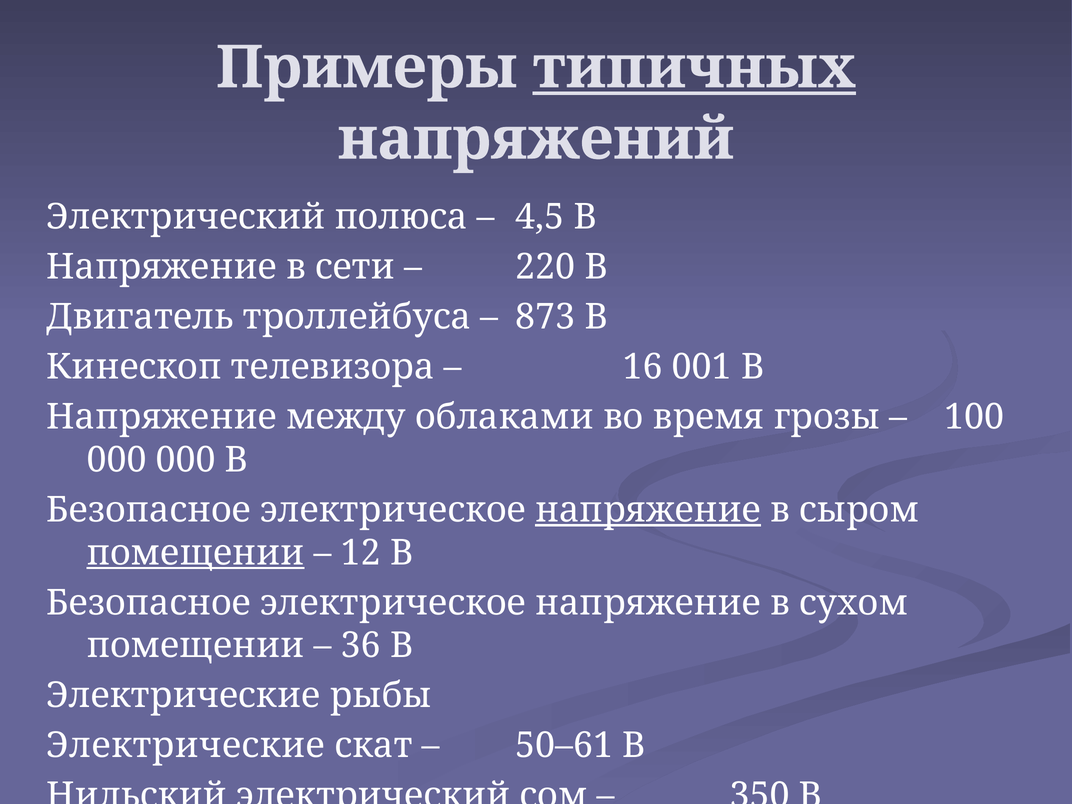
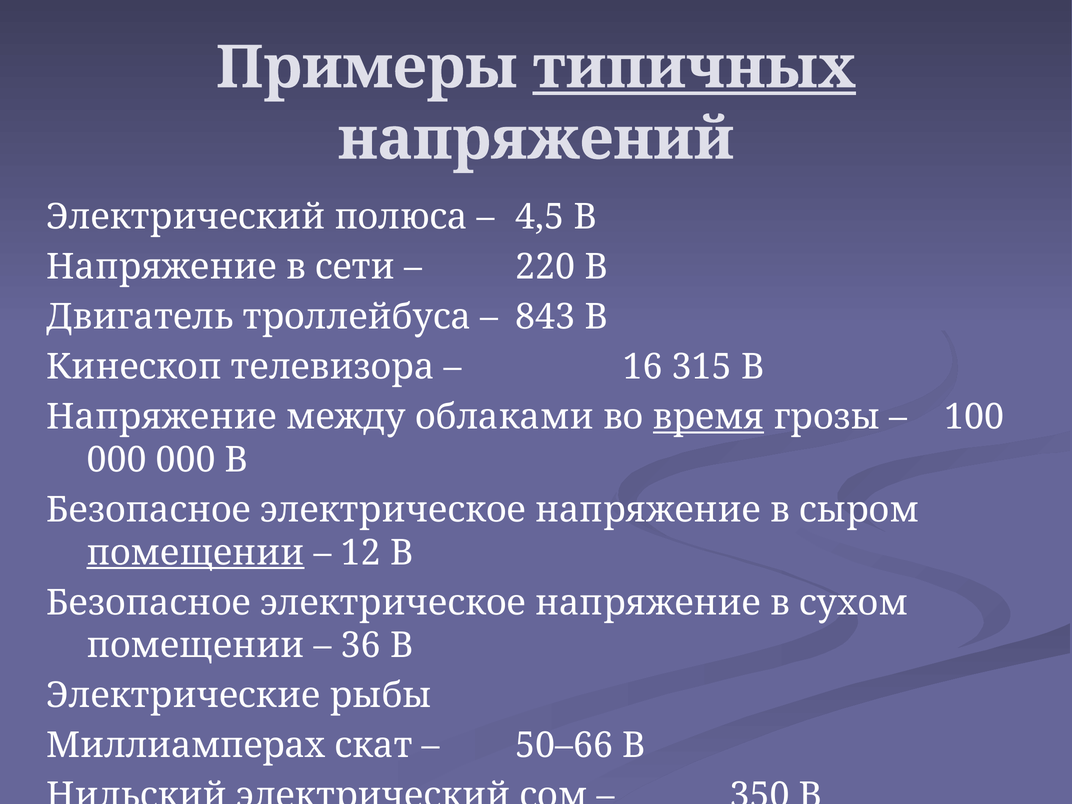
873: 873 -> 843
001: 001 -> 315
время underline: none -> present
напряжение at (648, 510) underline: present -> none
Электрические at (186, 746): Электрические -> Миллиамперах
50–61: 50–61 -> 50–66
